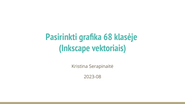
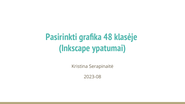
68: 68 -> 48
vektoriais: vektoriais -> ypatumai
